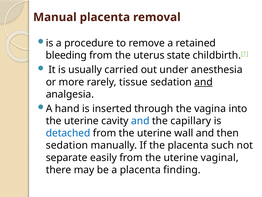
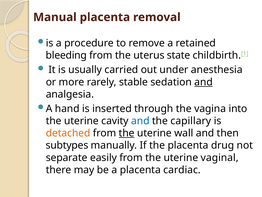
tissue: tissue -> stable
detached colour: blue -> orange
the at (127, 133) underline: none -> present
sedation at (67, 145): sedation -> subtypes
such: such -> drug
finding: finding -> cardiac
